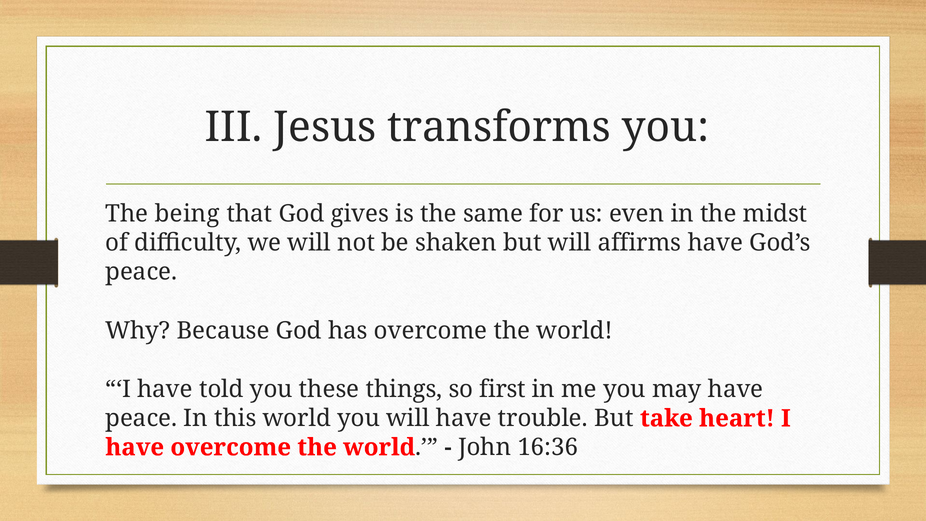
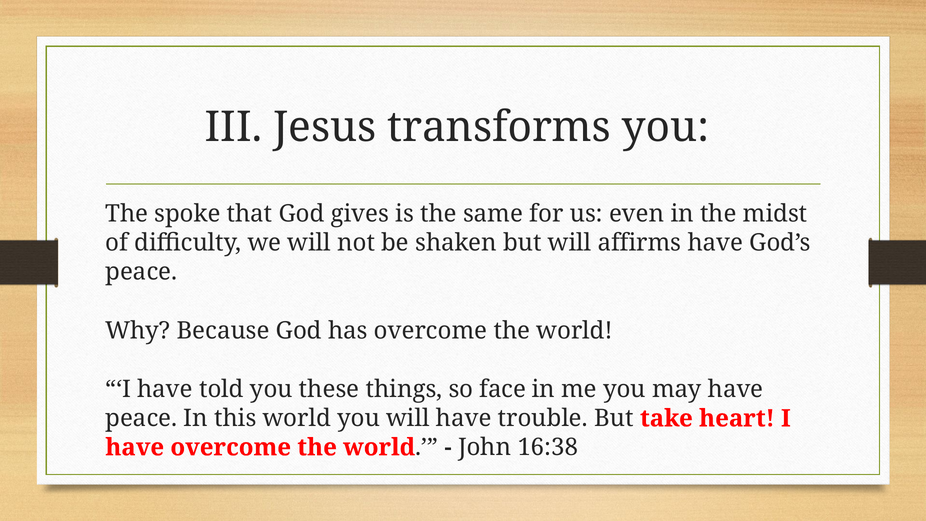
being: being -> spoke
first: first -> face
16:36: 16:36 -> 16:38
